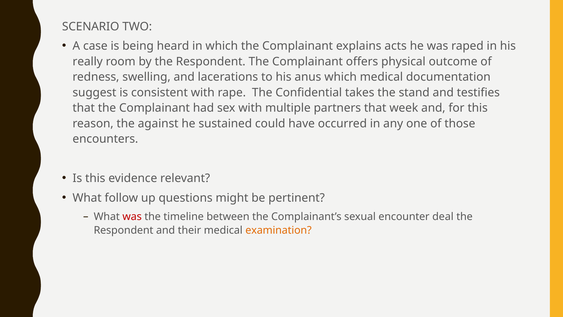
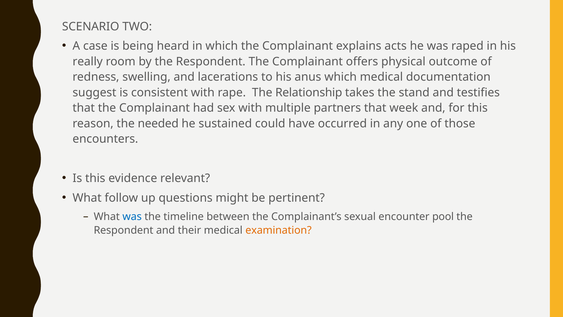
Confidential: Confidential -> Relationship
against: against -> needed
was at (132, 216) colour: red -> blue
deal: deal -> pool
